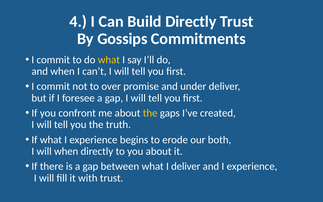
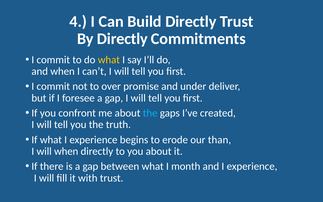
By Gossips: Gossips -> Directly
the at (150, 113) colour: yellow -> light blue
both: both -> than
I deliver: deliver -> month
